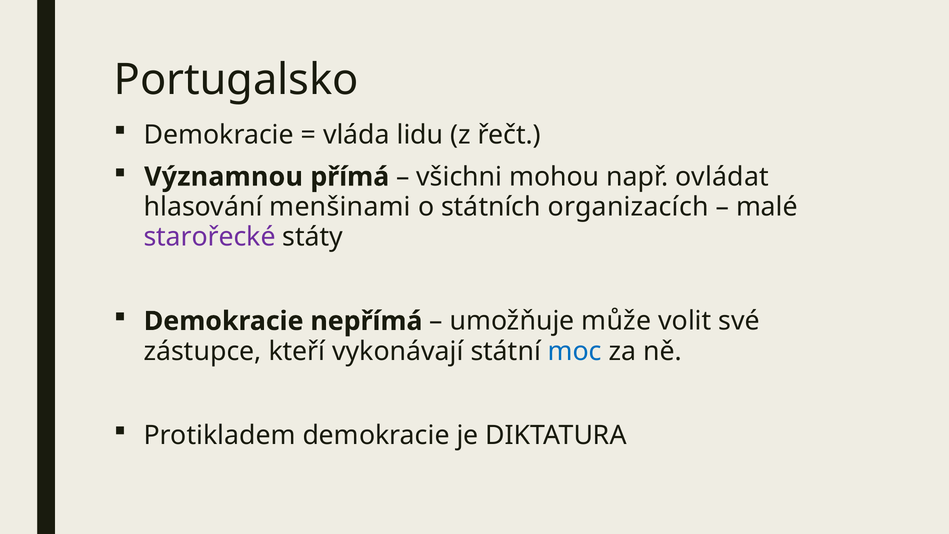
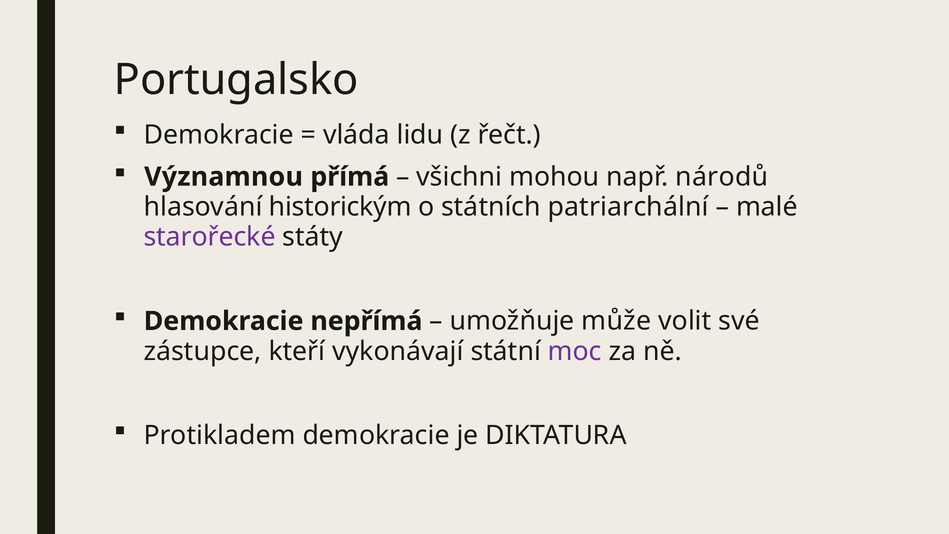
ovládat: ovládat -> národů
menšinami: menšinami -> historickým
organizacích: organizacích -> patriarchální
moc colour: blue -> purple
